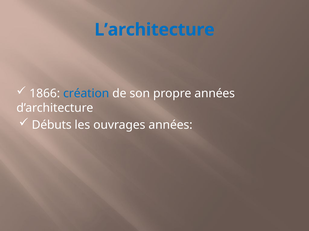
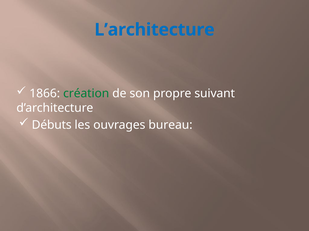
création colour: blue -> green
propre années: années -> suivant
ouvrages années: années -> bureau
